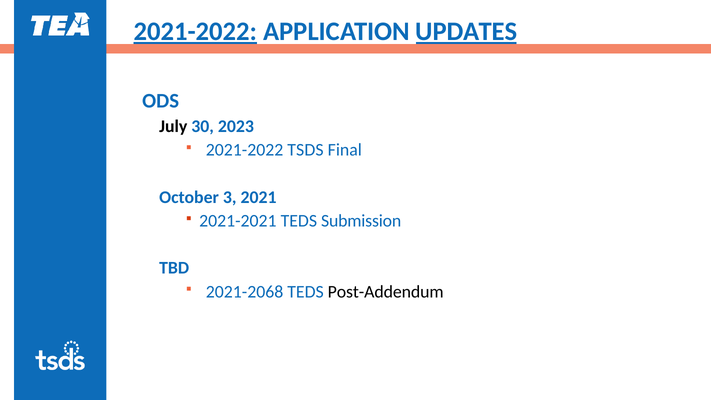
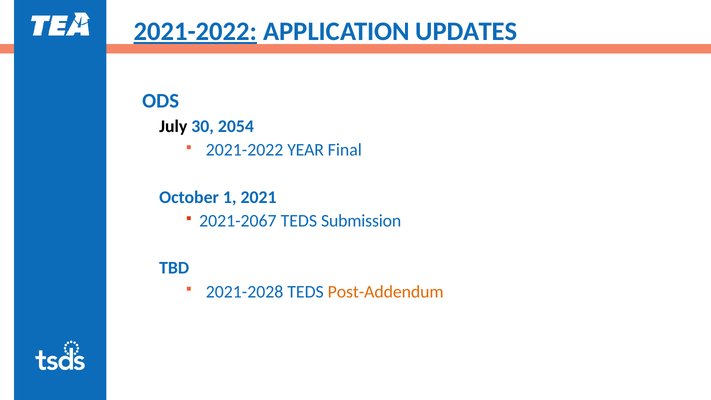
UPDATES underline: present -> none
2023: 2023 -> 2054
TSDS: TSDS -> YEAR
3: 3 -> 1
2021-2021: 2021-2021 -> 2021-2067
2021-2068: 2021-2068 -> 2021-2028
Post-Addendum colour: black -> orange
